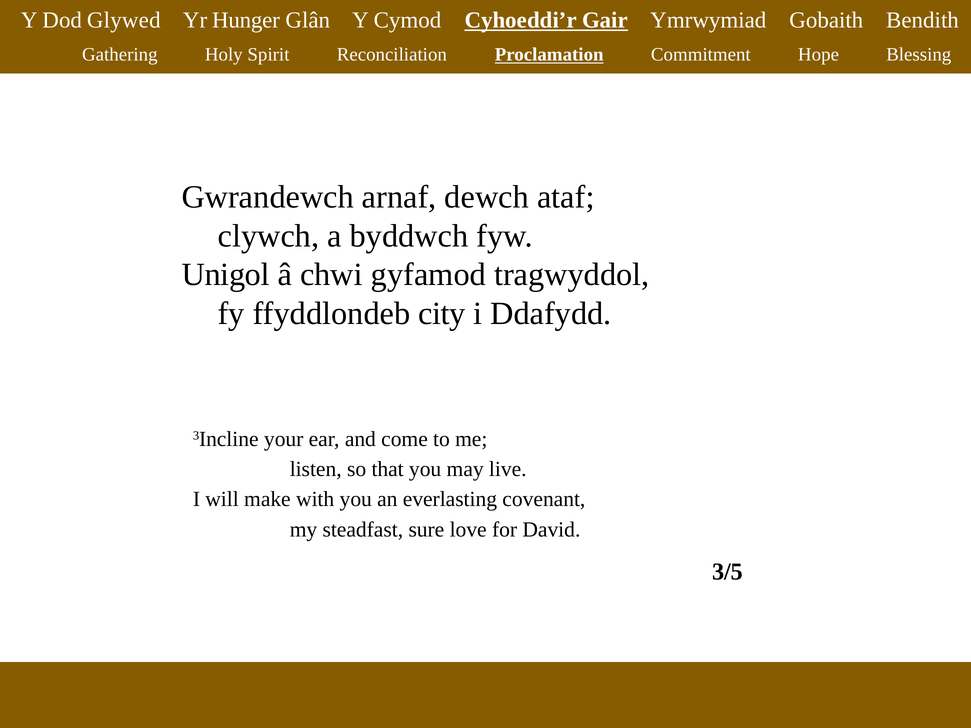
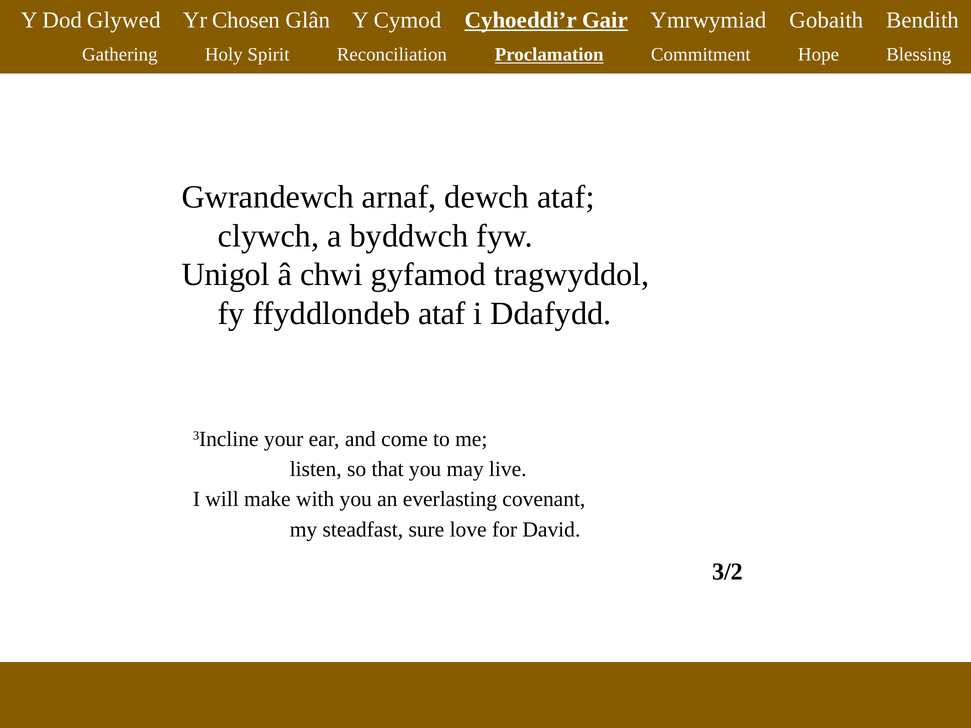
Hunger: Hunger -> Chosen
ffyddlondeb city: city -> ataf
3/5: 3/5 -> 3/2
